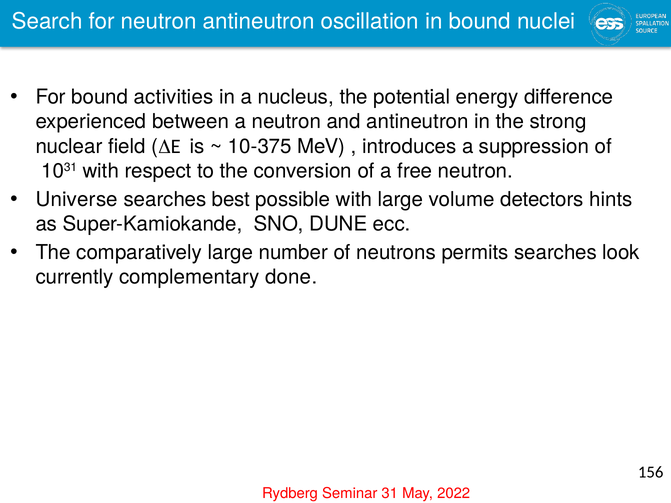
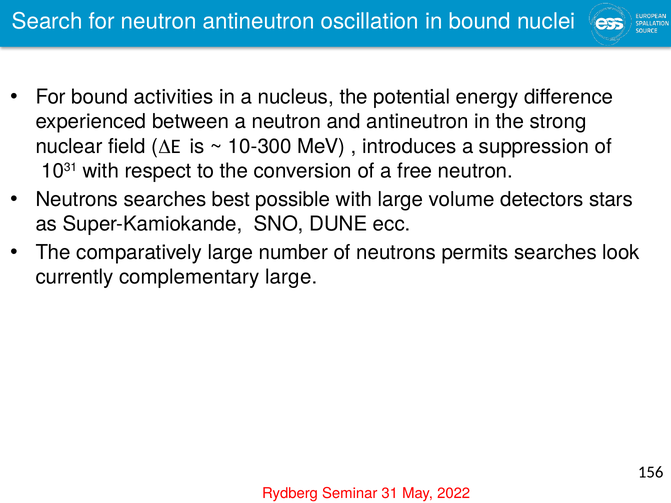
10-375: 10-375 -> 10-300
Universe at (77, 200): Universe -> Neutrons
hints: hints -> stars
complementary done: done -> large
